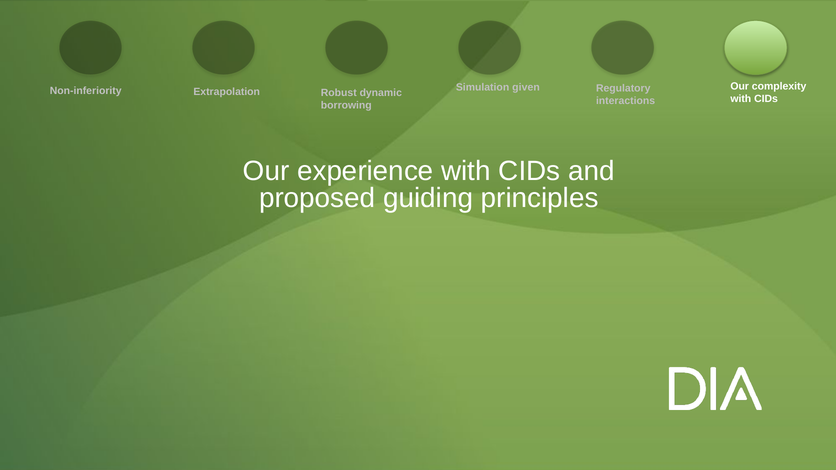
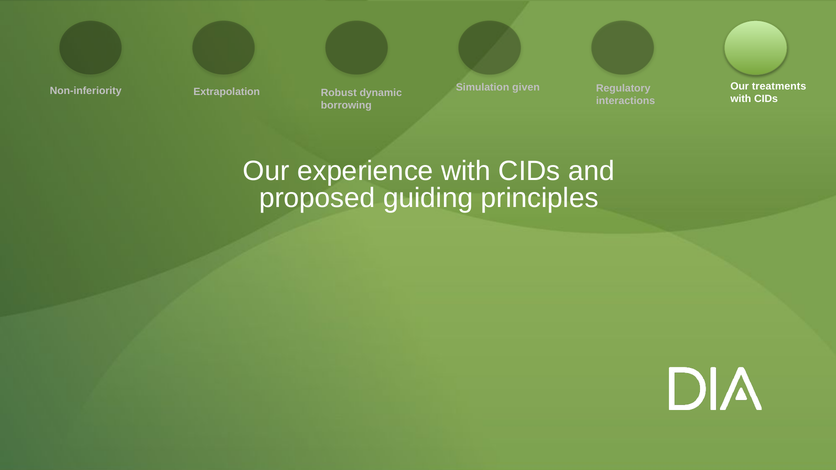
complexity: complexity -> treatments
